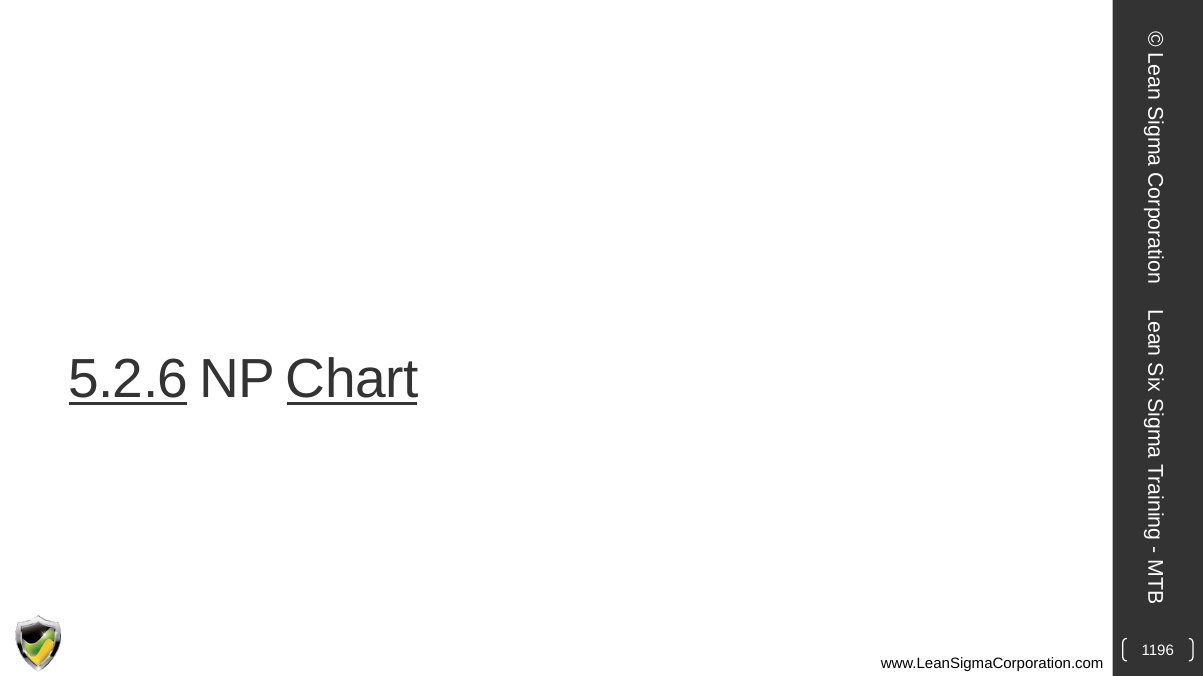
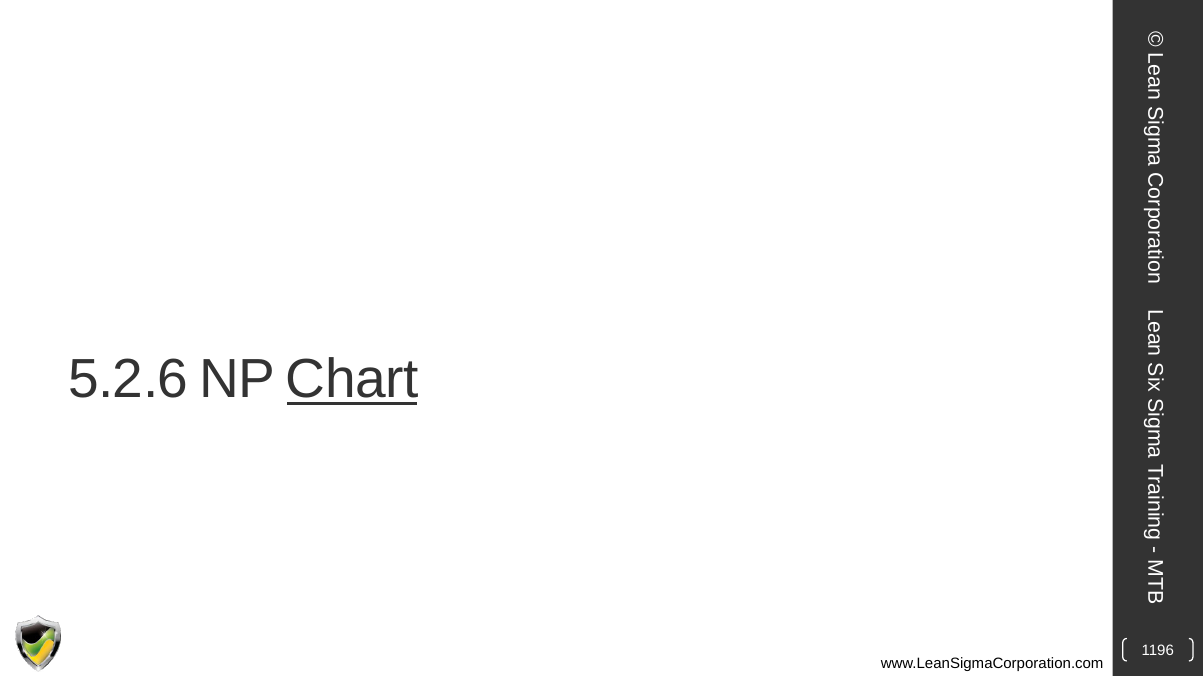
5.2.6 underline: present -> none
